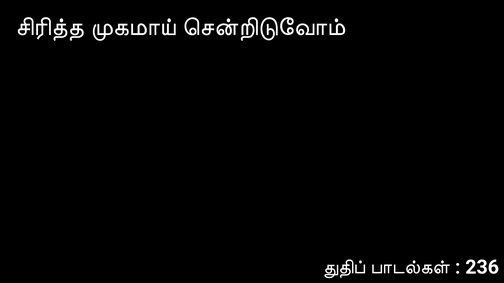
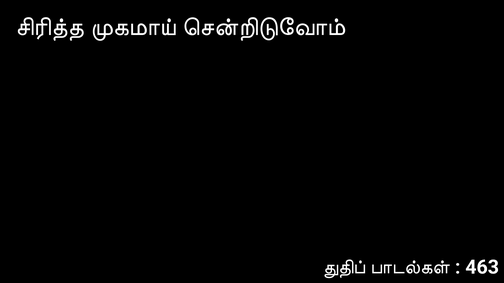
236: 236 -> 463
